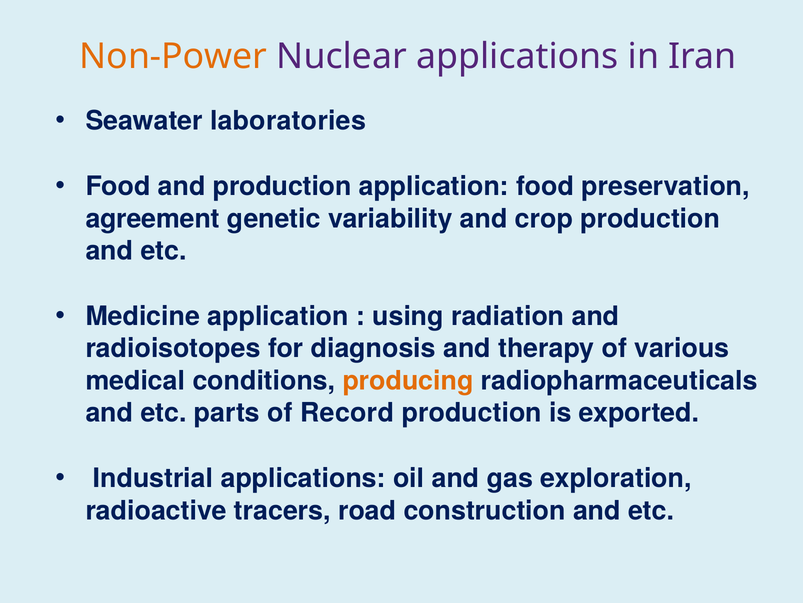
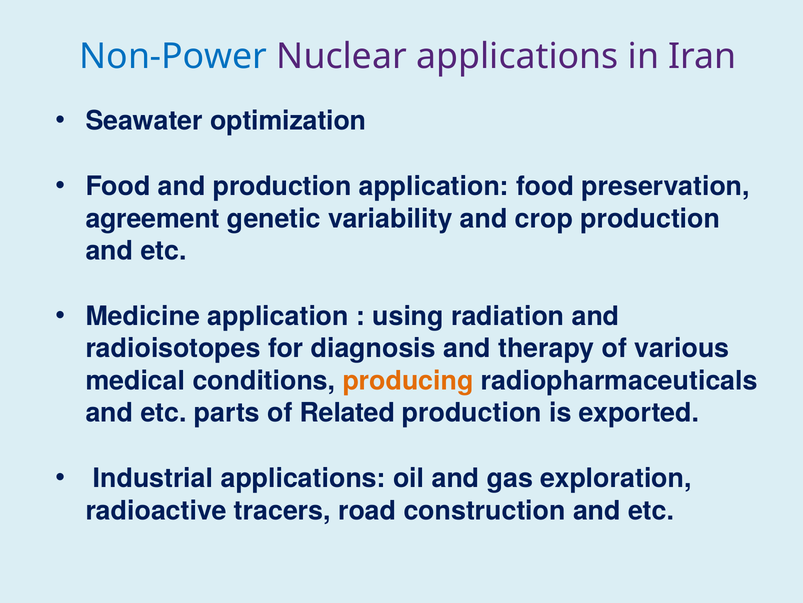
Non-Power colour: orange -> blue
laboratories: laboratories -> optimization
Record: Record -> Related
